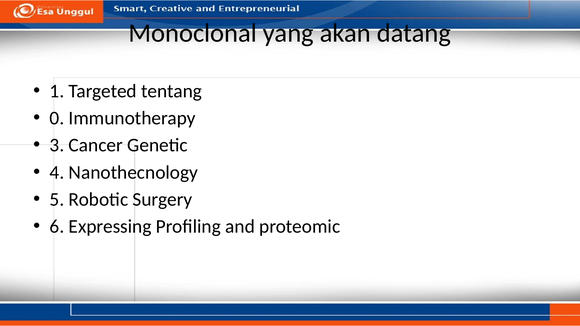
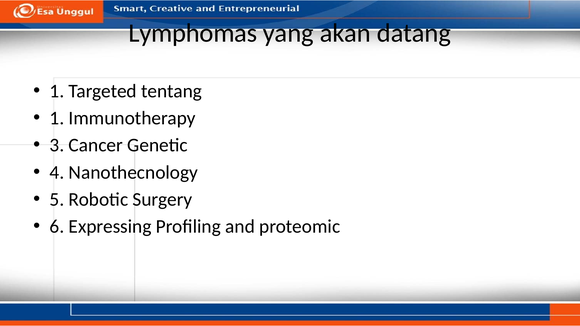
Monoclonal: Monoclonal -> Lymphomas
0 at (57, 118): 0 -> 1
